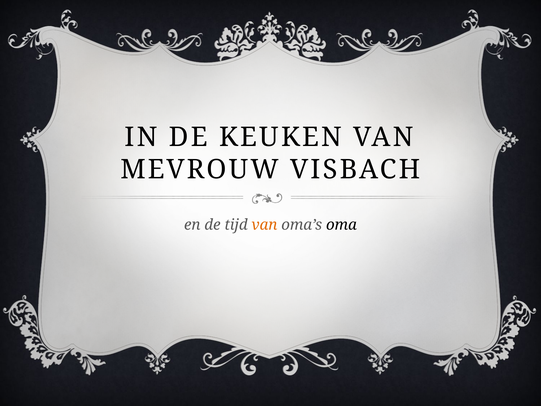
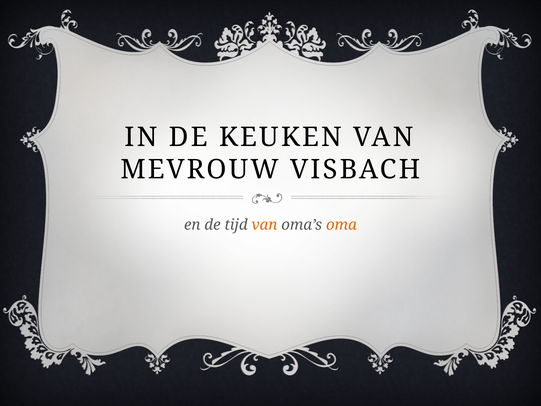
oma colour: black -> orange
